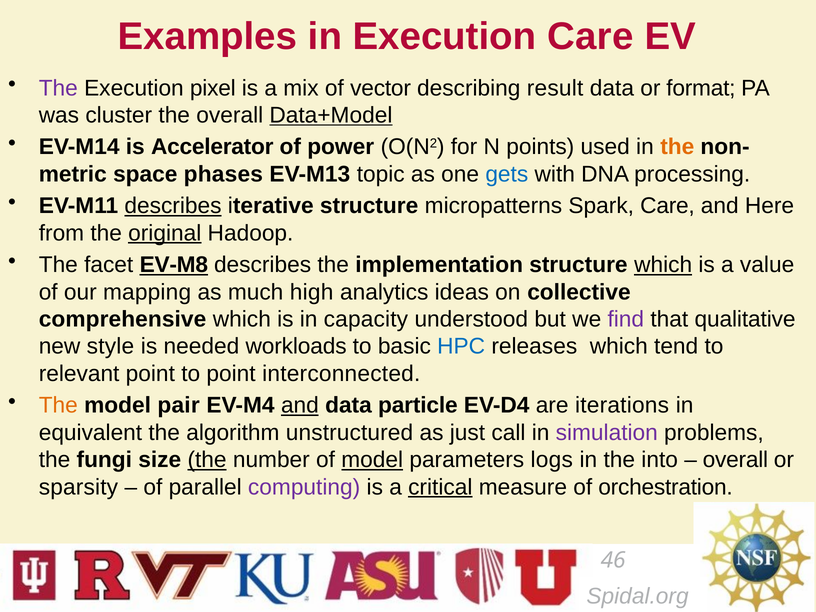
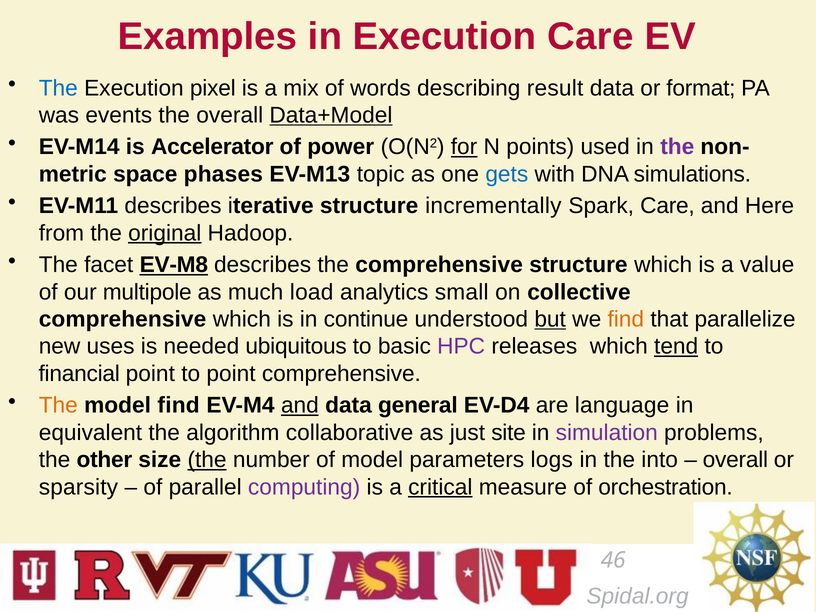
The at (58, 88) colour: purple -> blue
vector: vector -> words
cluster: cluster -> events
for underline: none -> present
the at (677, 147) colour: orange -> purple
processing: processing -> simulations
describes at (173, 206) underline: present -> none
micropatterns: micropatterns -> incrementally
the implementation: implementation -> comprehensive
which at (663, 265) underline: present -> none
mapping: mapping -> multipole
high: high -> load
ideas: ideas -> small
capacity: capacity -> continue
but underline: none -> present
find at (626, 319) colour: purple -> orange
qualitative: qualitative -> parallelize
style: style -> uses
workloads: workloads -> ubiquitous
HPC colour: blue -> purple
tend underline: none -> present
relevant: relevant -> financial
point interconnected: interconnected -> comprehensive
model pair: pair -> find
particle: particle -> general
iterations: iterations -> language
unstructured: unstructured -> collaborative
call: call -> site
fungi: fungi -> other
model at (372, 460) underline: present -> none
